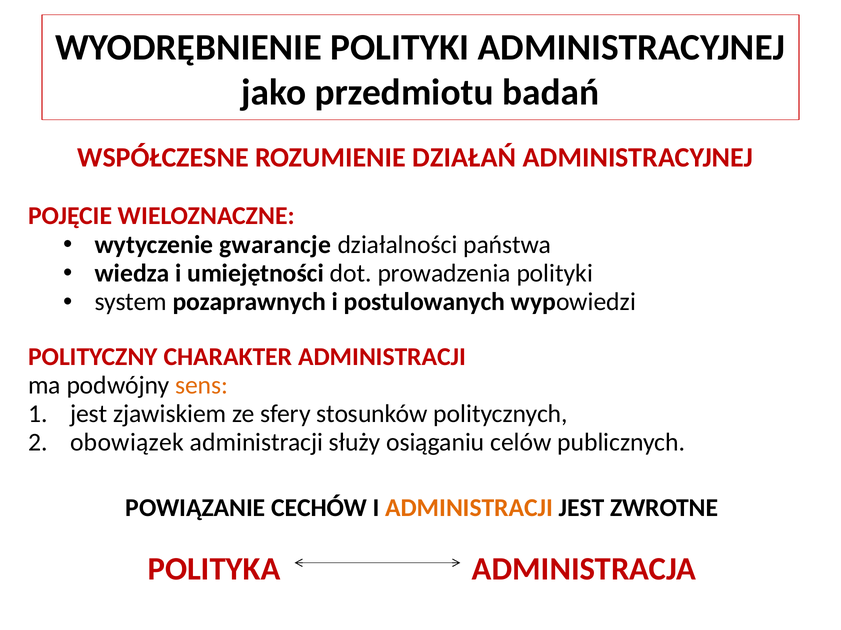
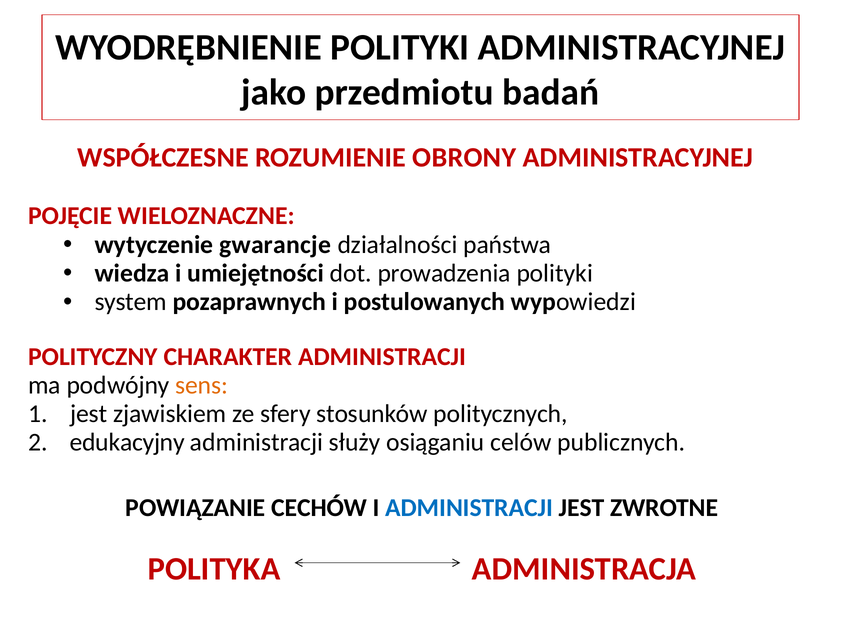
DZIAŁAŃ: DZIAŁAŃ -> OBRONY
obowiązek: obowiązek -> edukacyjny
ADMINISTRACJI at (469, 508) colour: orange -> blue
